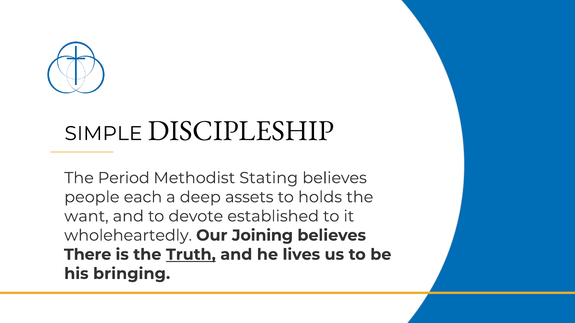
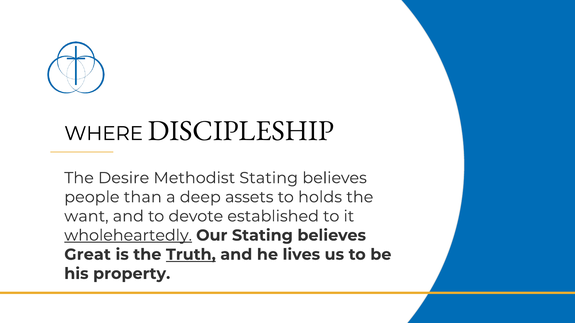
SIMPLE: SIMPLE -> WHERE
Period: Period -> Desire
each: each -> than
wholeheartedly underline: none -> present
Our Joining: Joining -> Stating
There: There -> Great
bringing: bringing -> property
